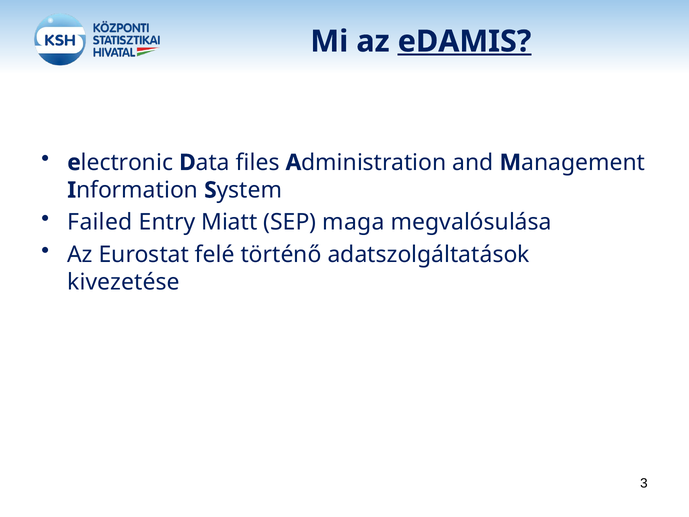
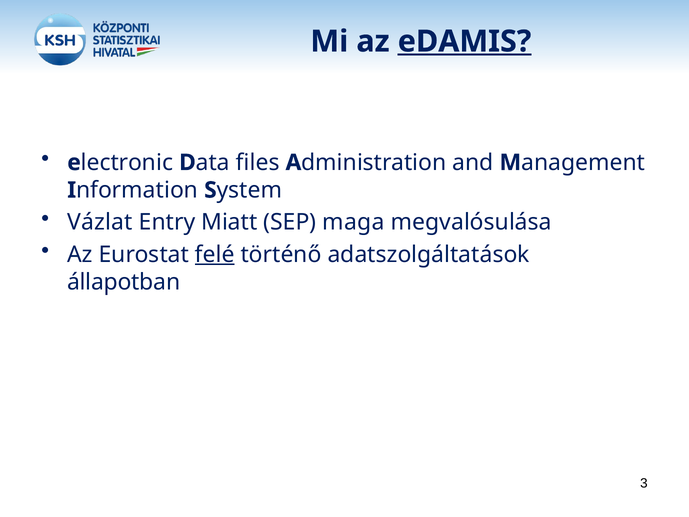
Failed: Failed -> Vázlat
felé underline: none -> present
kivezetése: kivezetése -> állapotban
